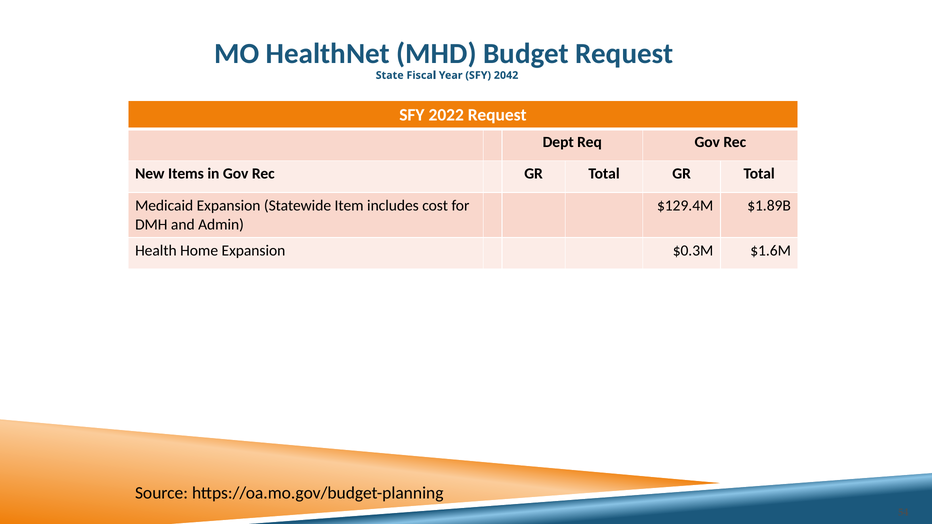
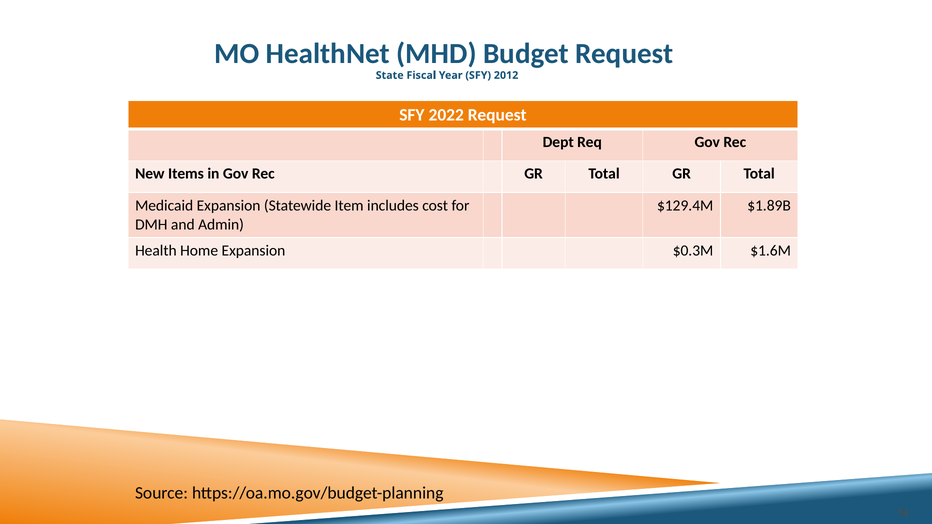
2042: 2042 -> 2012
